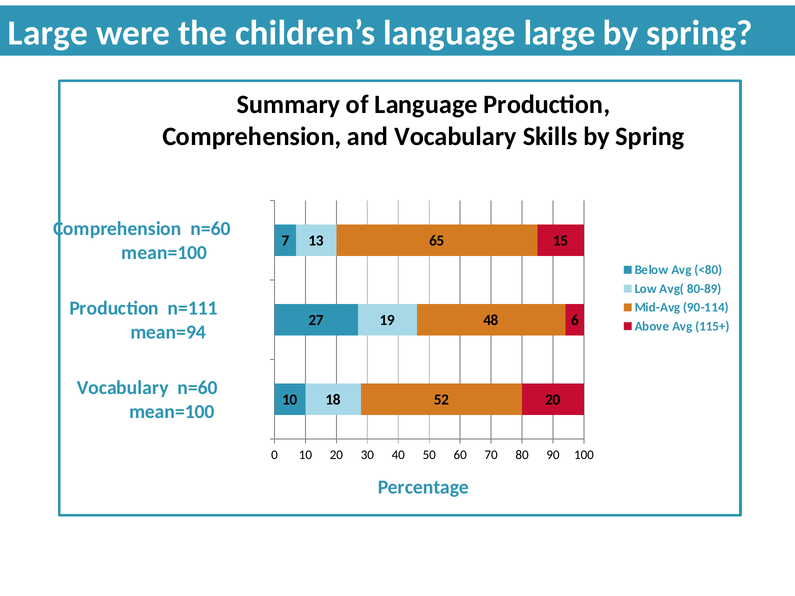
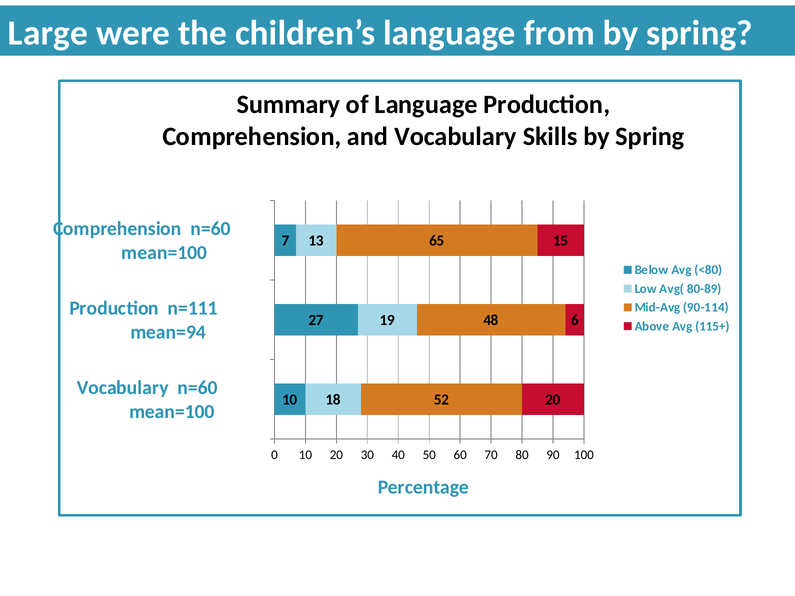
language large: large -> from
